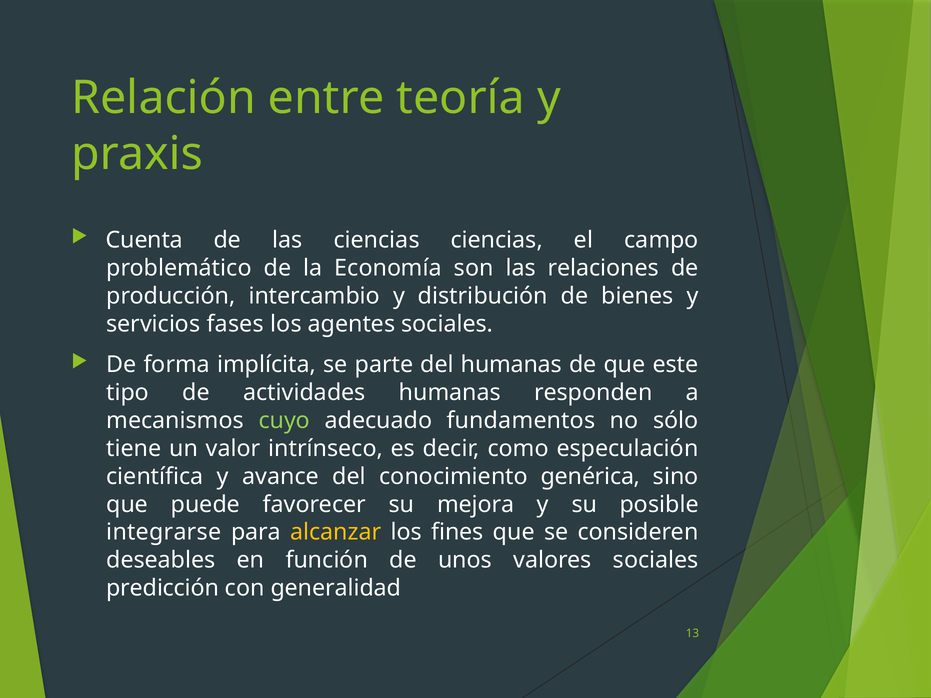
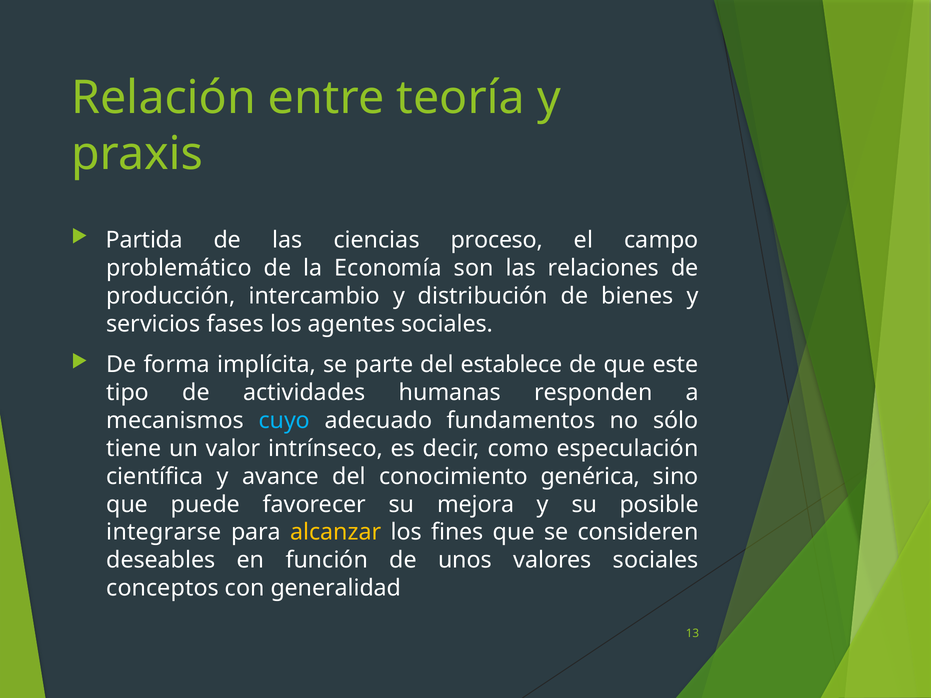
Cuenta: Cuenta -> Partida
ciencias ciencias: ciencias -> proceso
del humanas: humanas -> establece
cuyo colour: light green -> light blue
predicción: predicción -> conceptos
